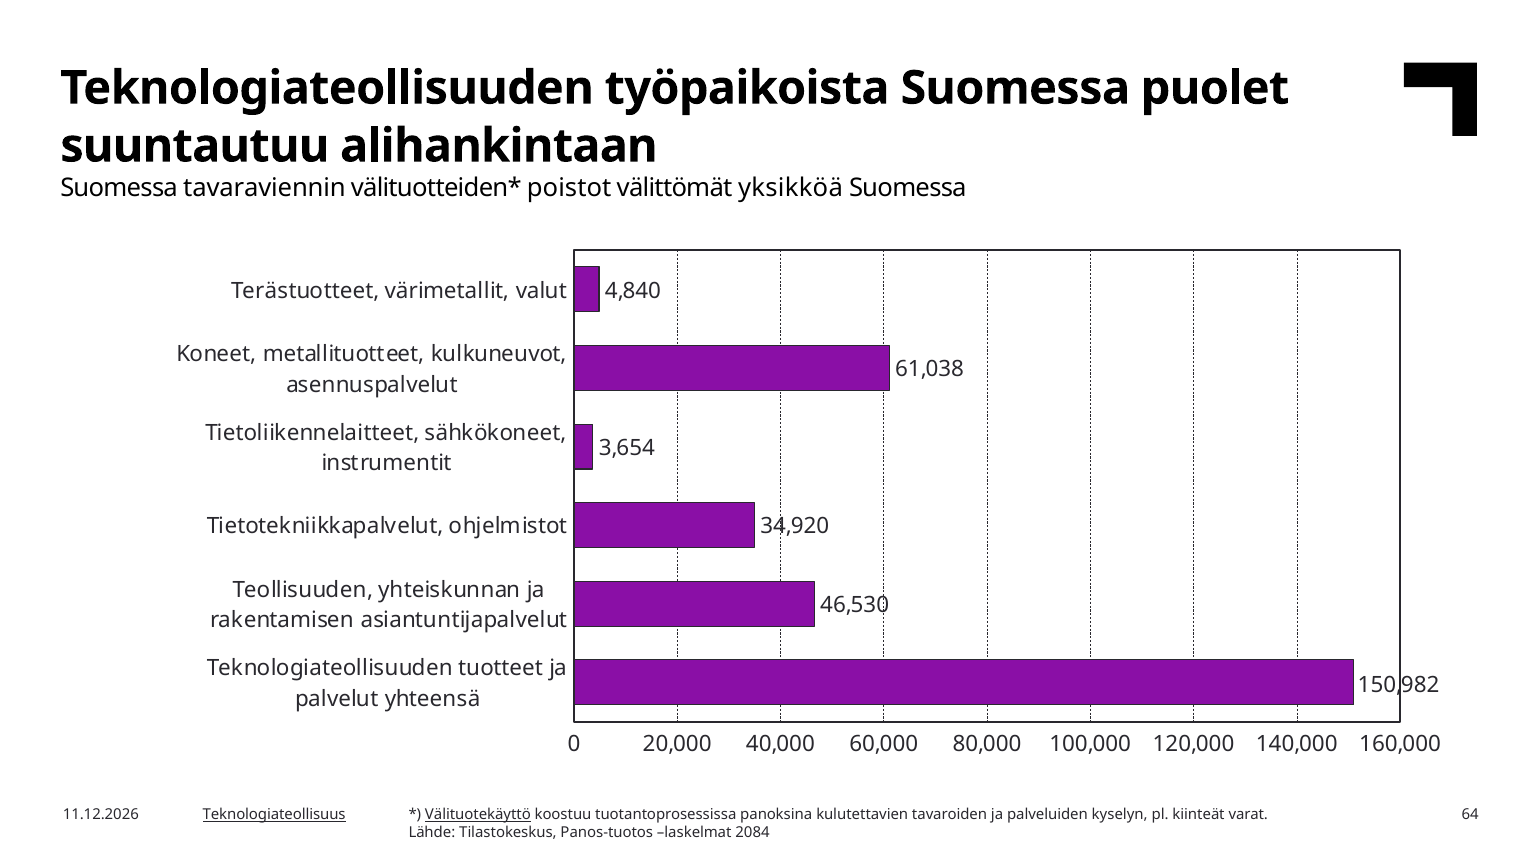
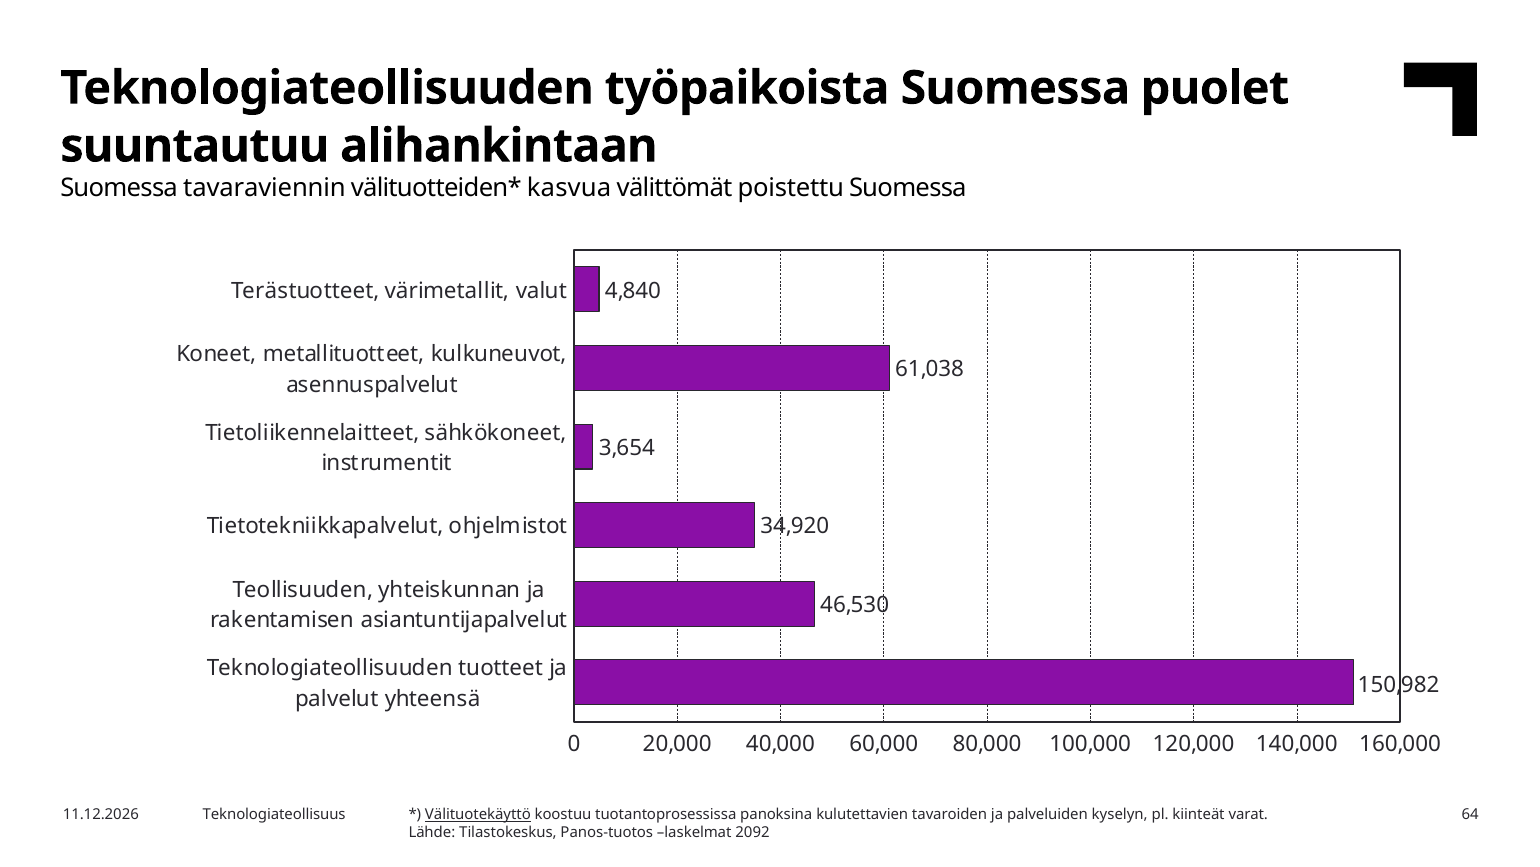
poistot: poistot -> kasvua
yksikköä: yksikköä -> poistettu
Teknologiateollisuus underline: present -> none
2084: 2084 -> 2092
